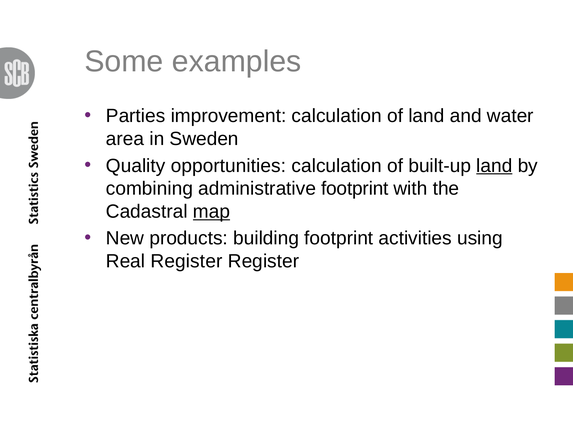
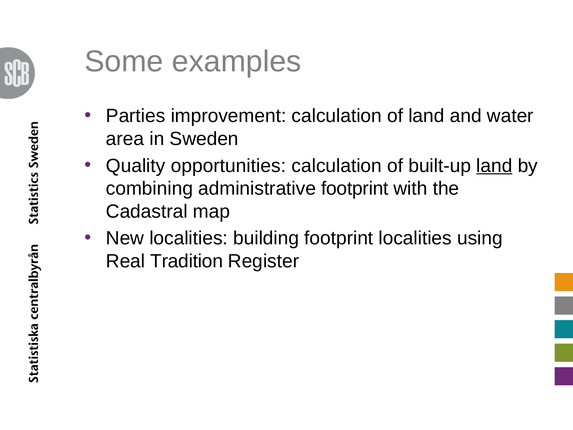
map underline: present -> none
New products: products -> localities
footprint activities: activities -> localities
Real Register: Register -> Tradition
